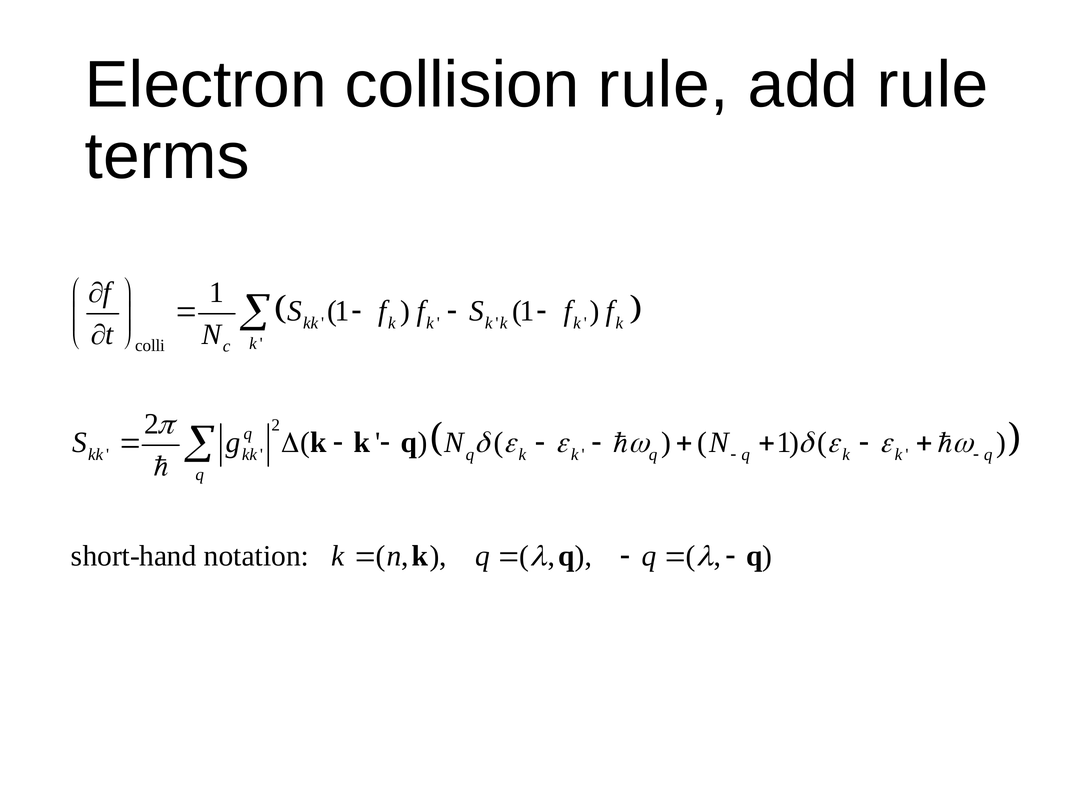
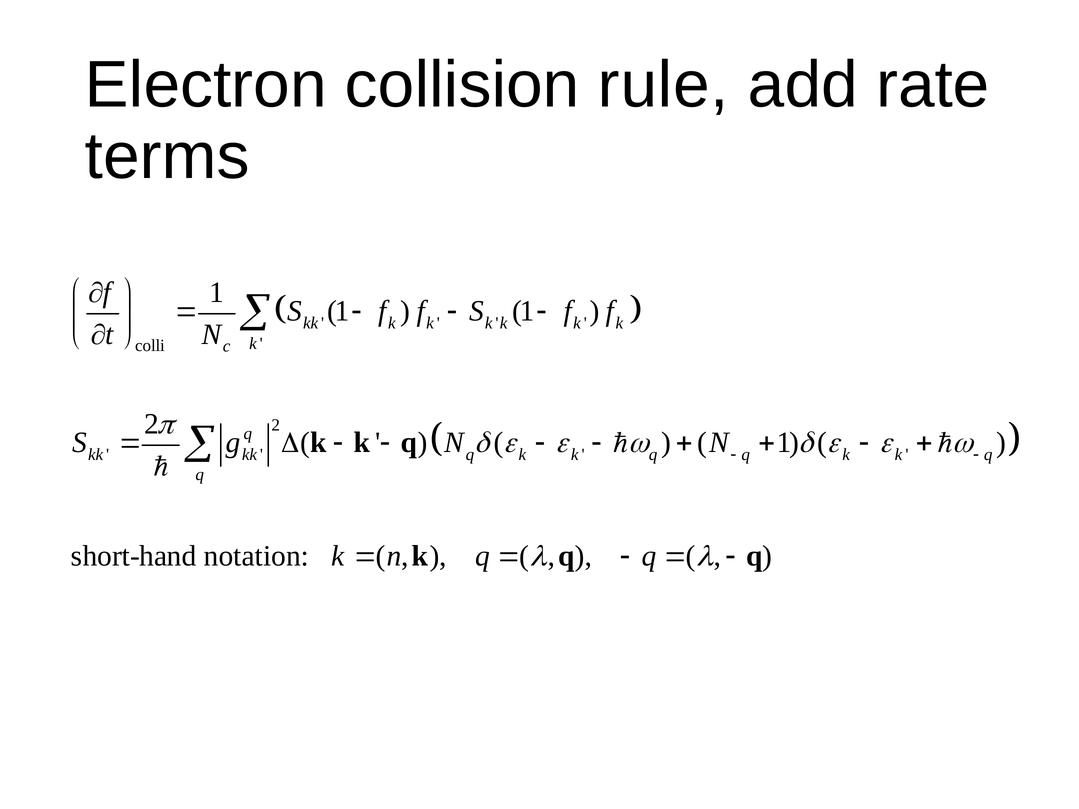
add rule: rule -> rate
